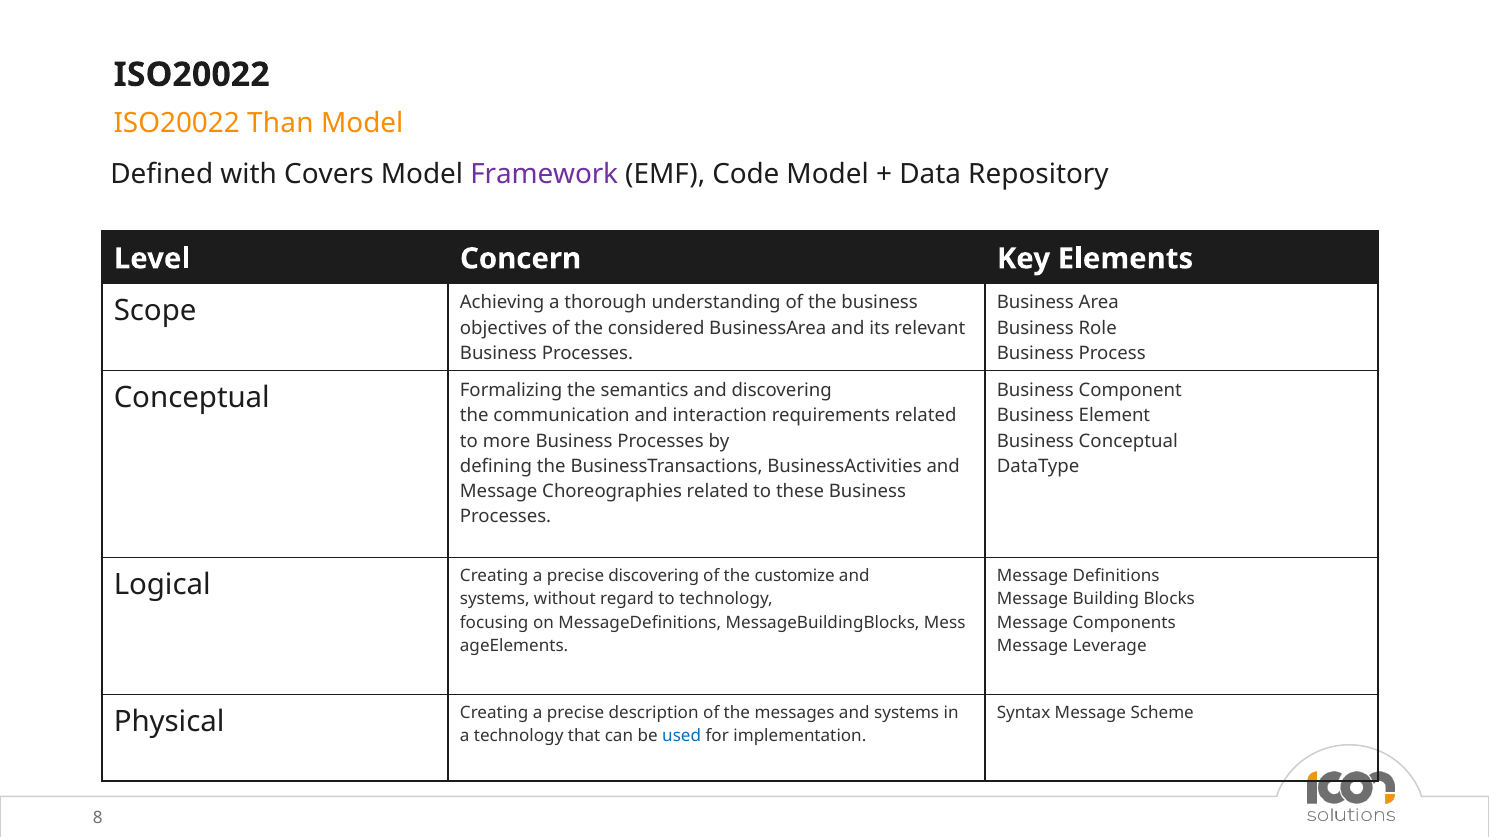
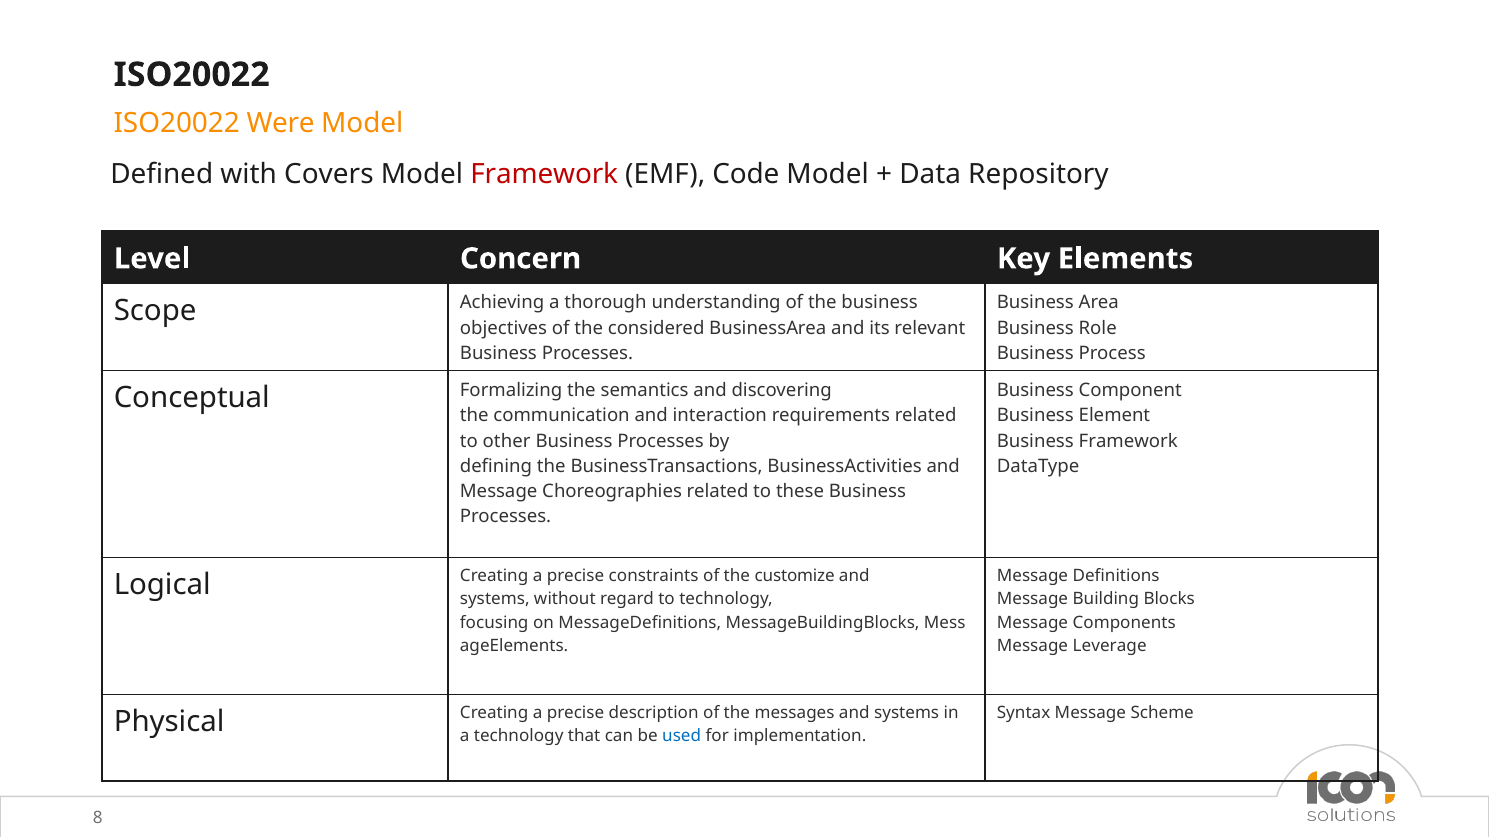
Than: Than -> Were
Framework at (544, 174) colour: purple -> red
more: more -> other
Business Conceptual: Conceptual -> Framework
precise discovering: discovering -> constraints
